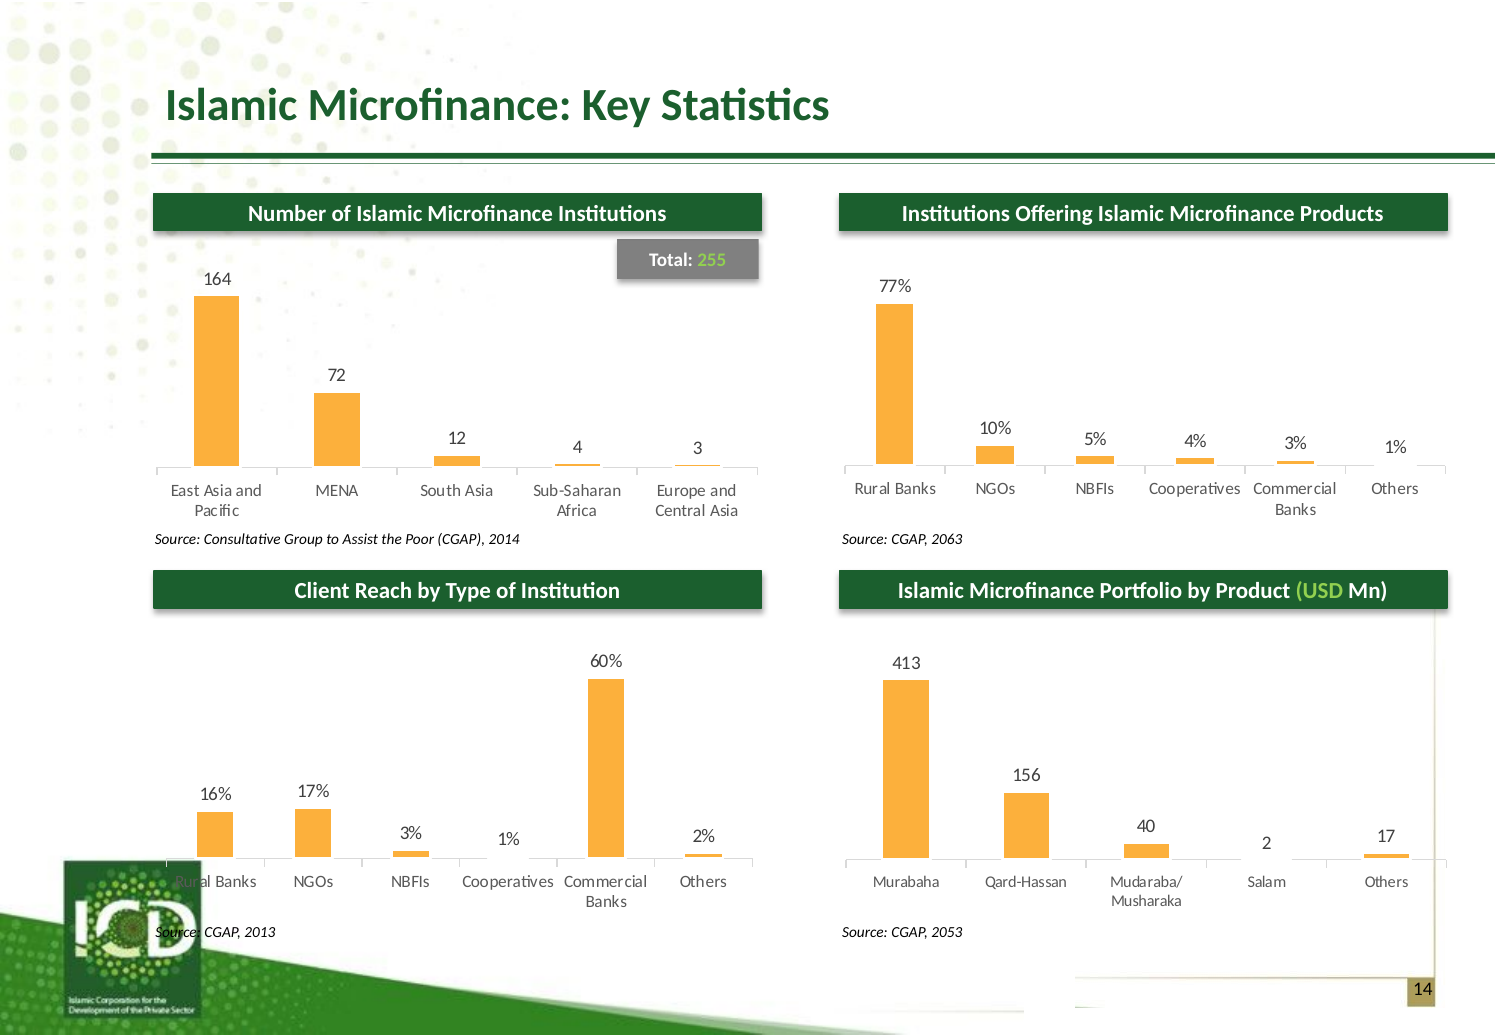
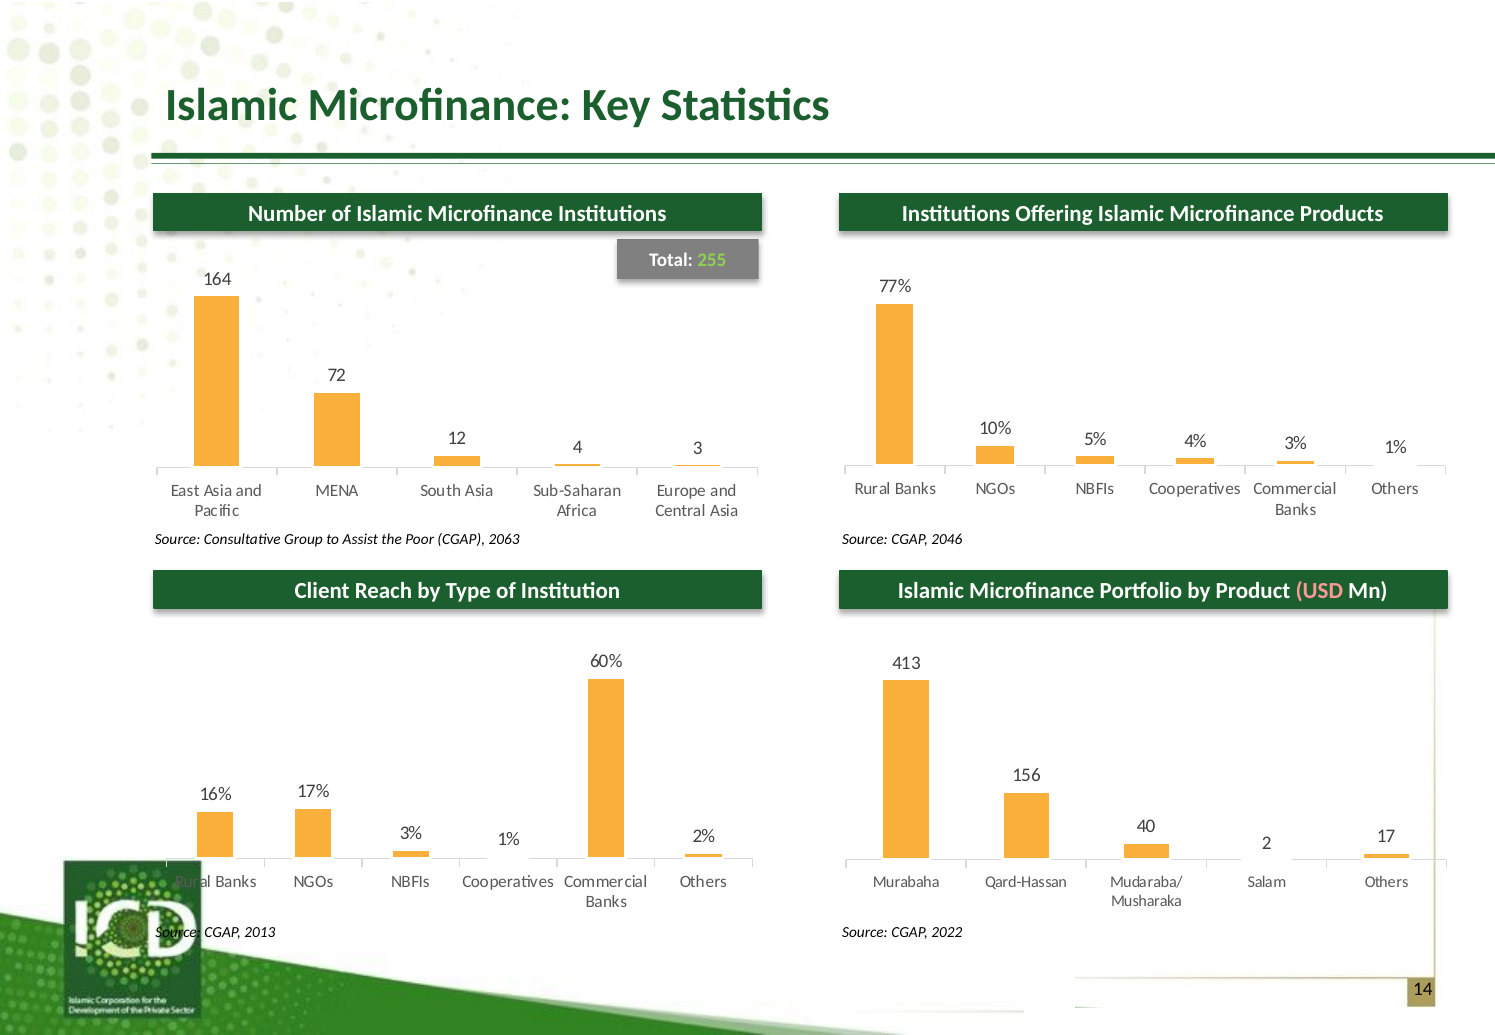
2014: 2014 -> 2063
2063: 2063 -> 2046
USD colour: light green -> pink
2053: 2053 -> 2022
